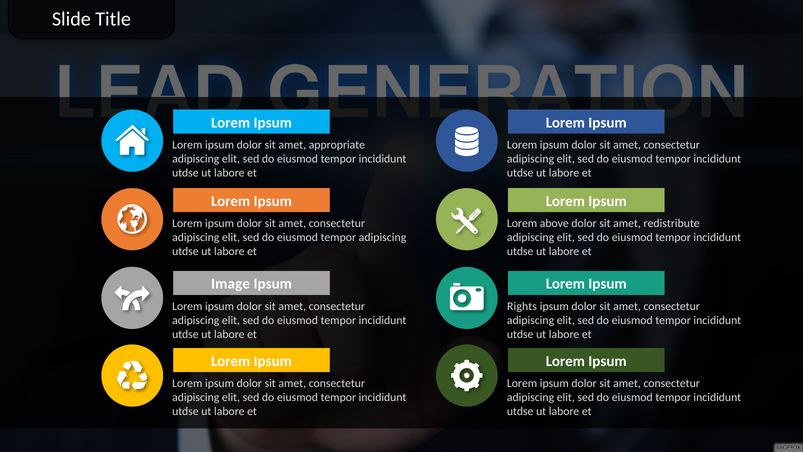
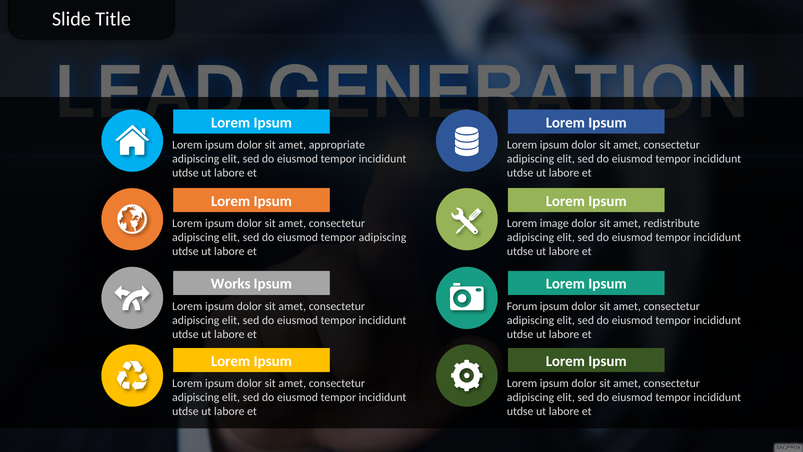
above: above -> image
Image: Image -> Works
Rights: Rights -> Forum
